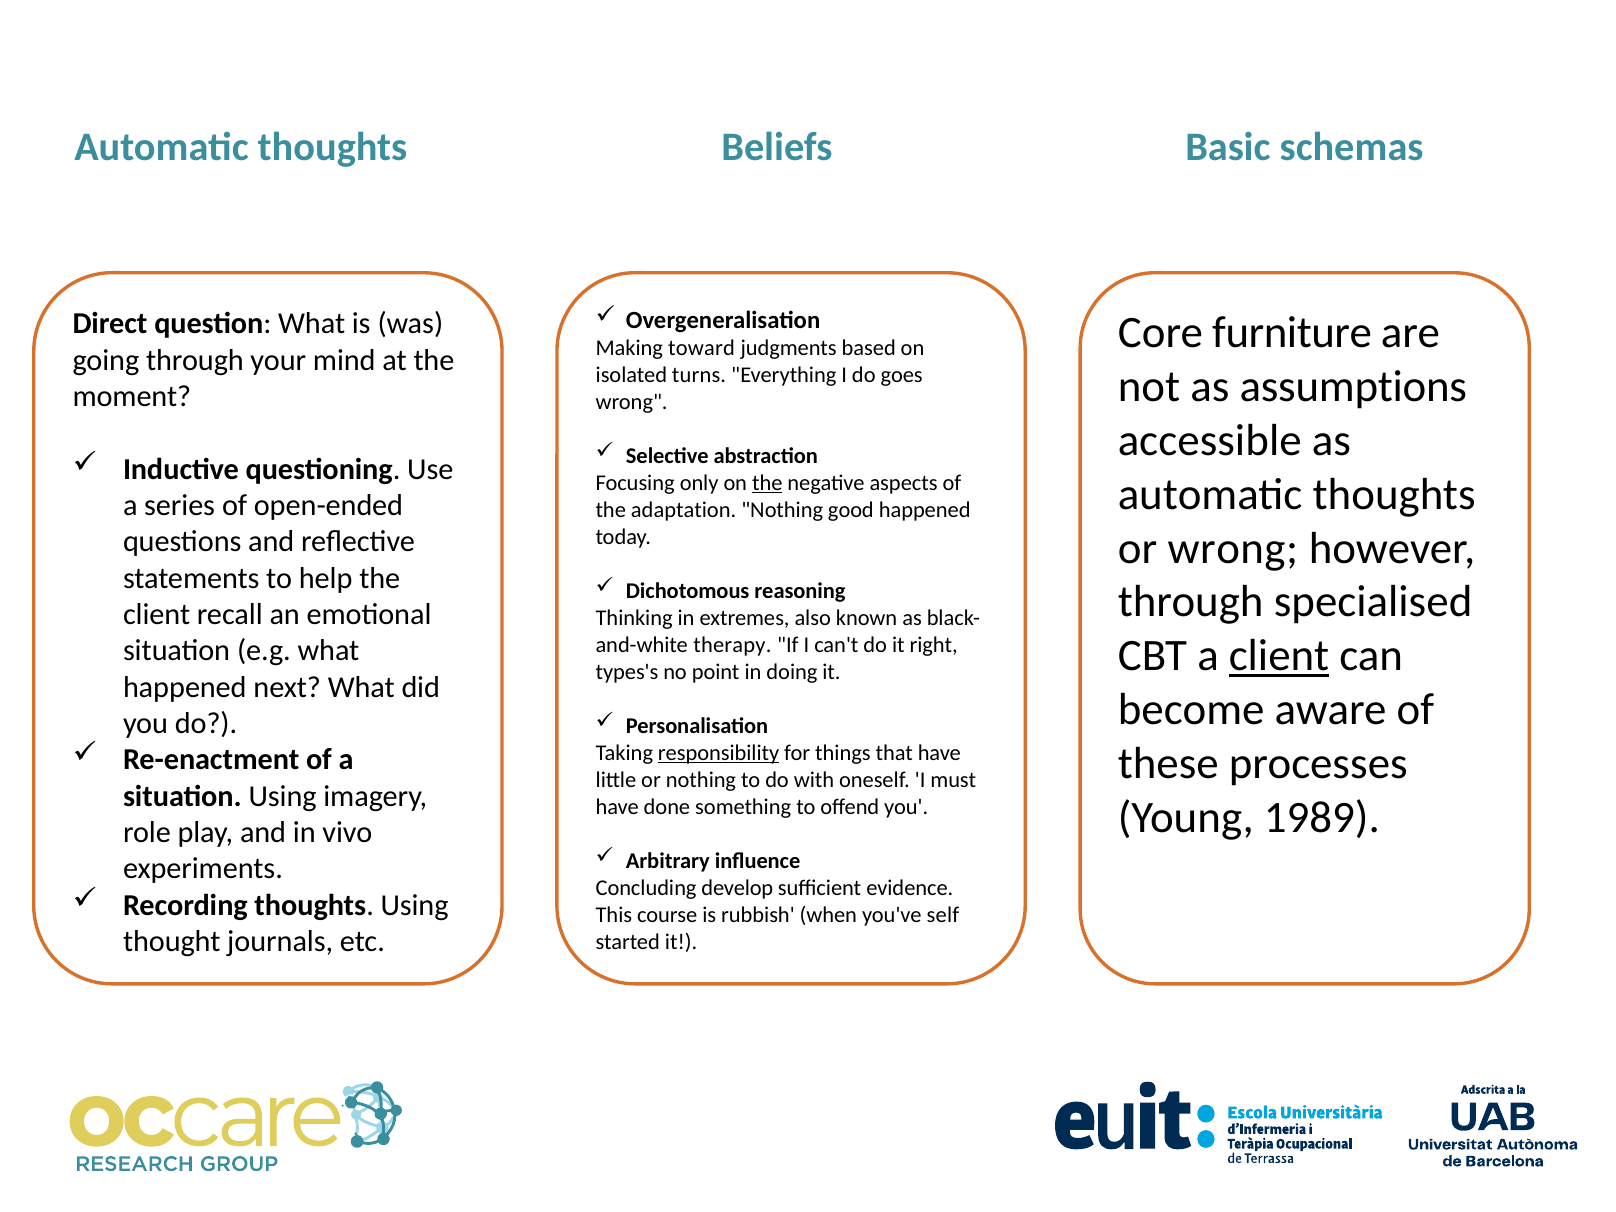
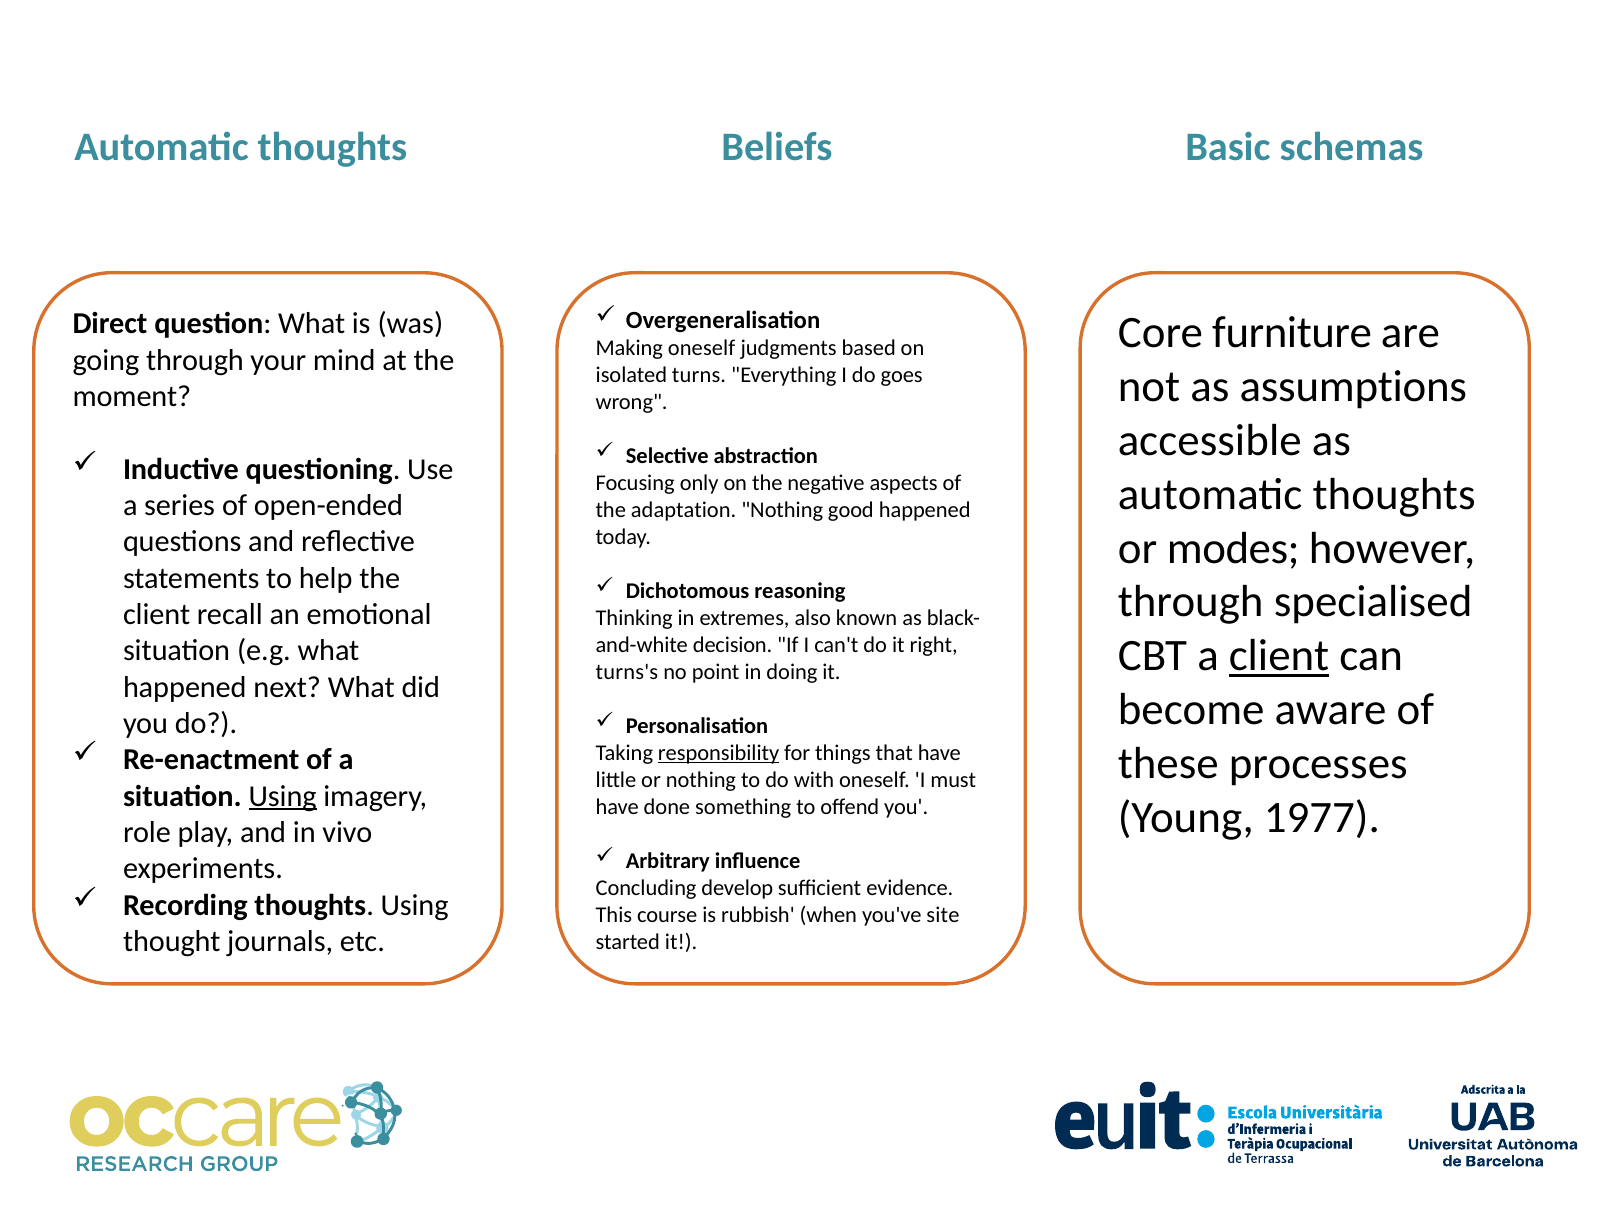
Making toward: toward -> oneself
the at (767, 483) underline: present -> none
or wrong: wrong -> modes
therapy: therapy -> decision
types's: types's -> turns's
Using at (283, 796) underline: none -> present
1989: 1989 -> 1977
self: self -> site
